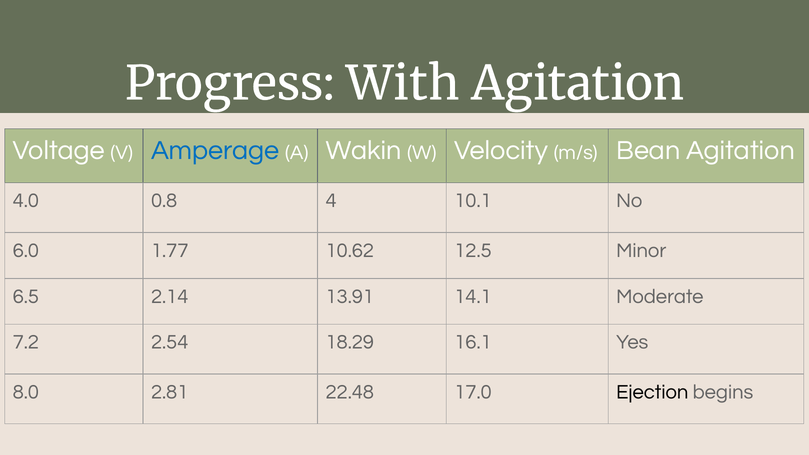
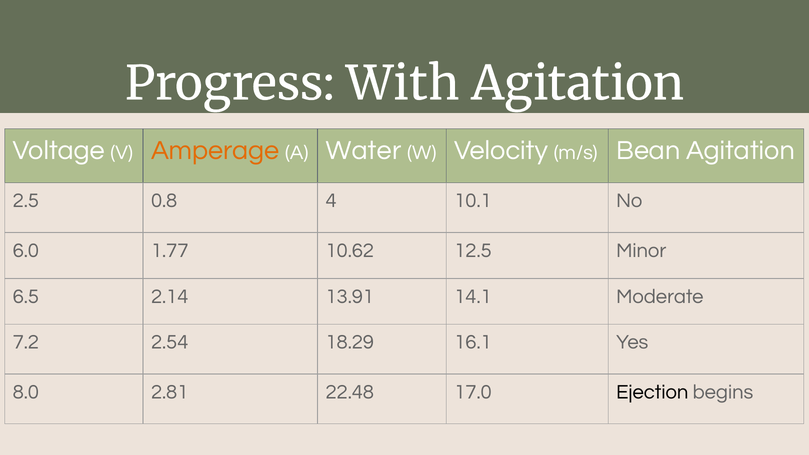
Amperage colour: blue -> orange
Wakin: Wakin -> Water
4.0: 4.0 -> 2.5
